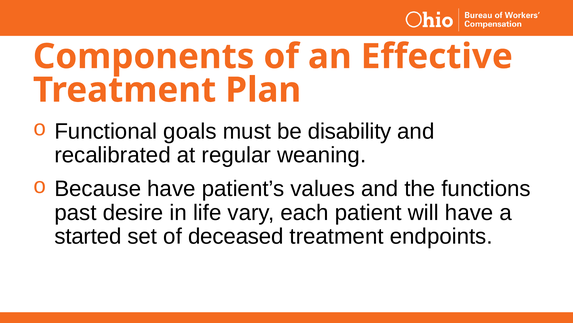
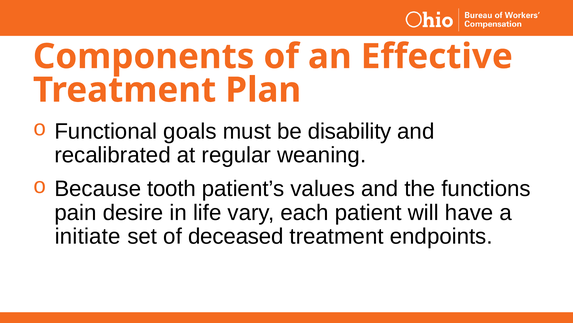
Because have: have -> tooth
past: past -> pain
started: started -> initiate
